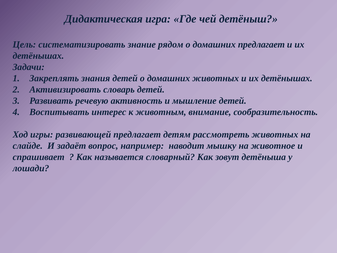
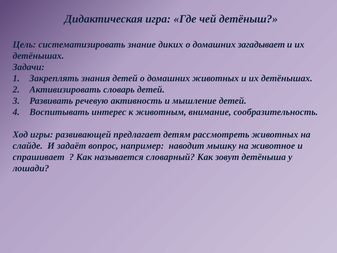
рядом: рядом -> диких
домашних предлагает: предлагает -> загадывает
